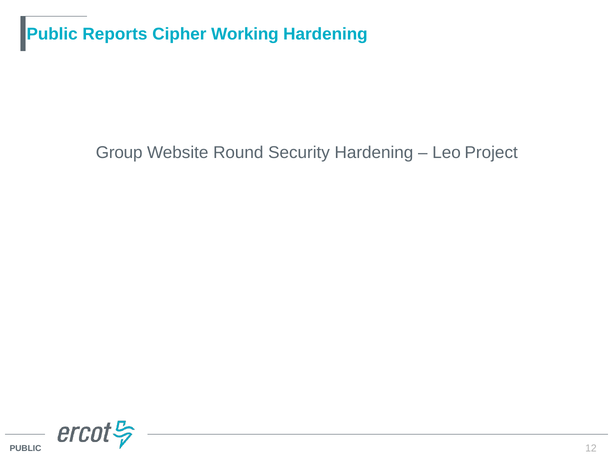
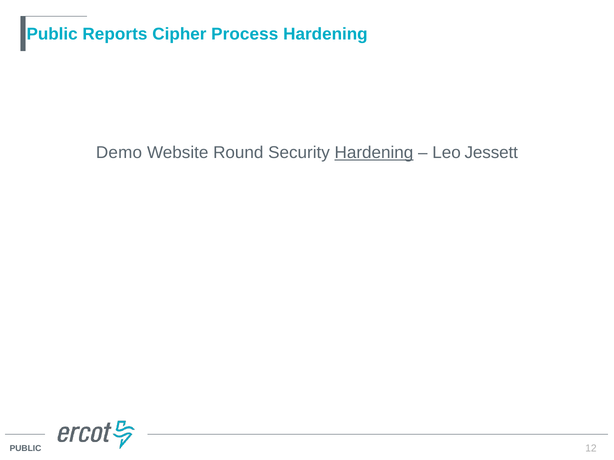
Working: Working -> Process
Group: Group -> Demo
Hardening at (374, 153) underline: none -> present
Project: Project -> Jessett
